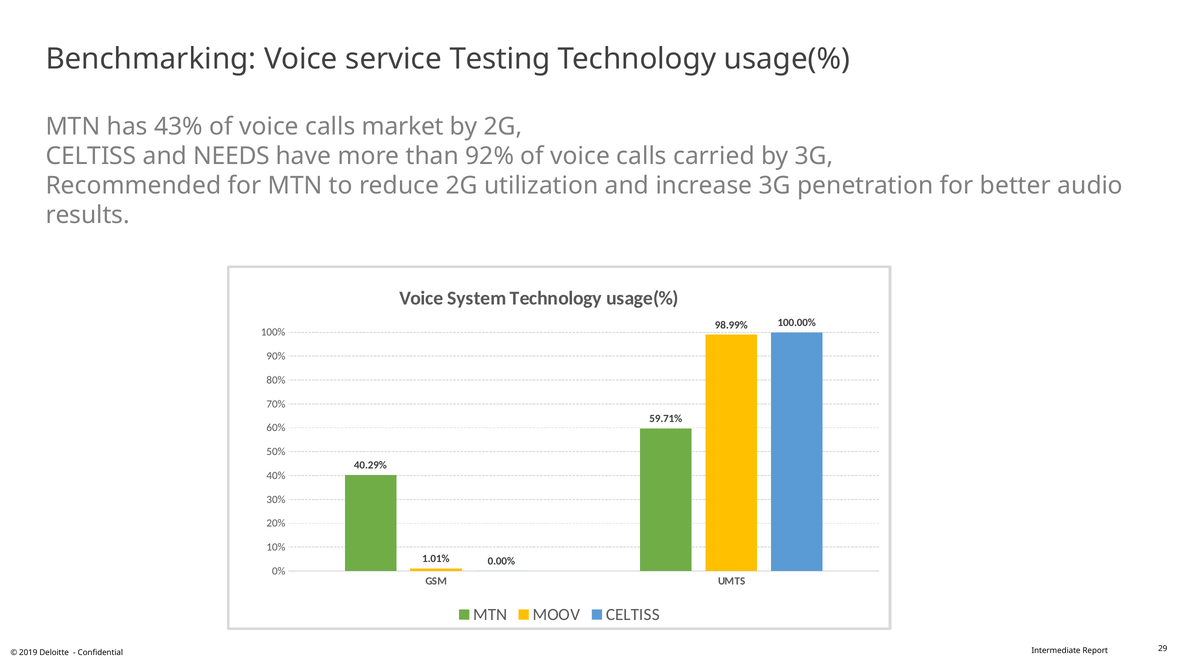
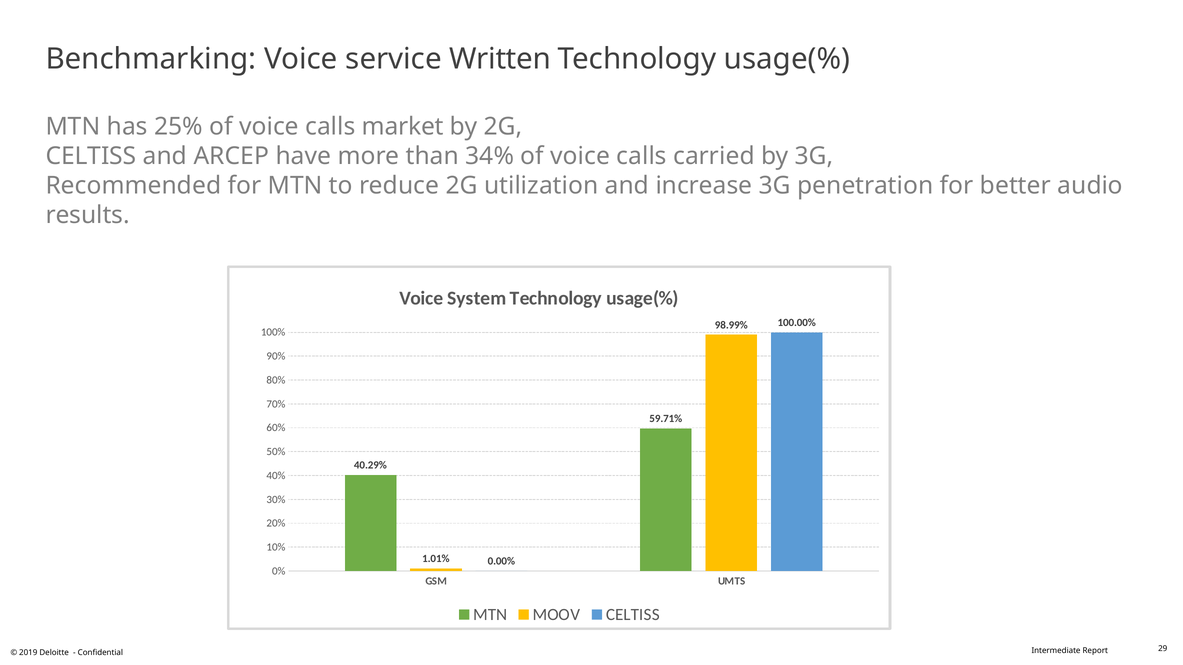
Testing: Testing -> Written
43%: 43% -> 25%
NEEDS: NEEDS -> ARCEP
92%: 92% -> 34%
